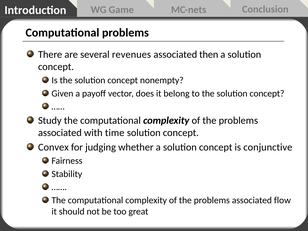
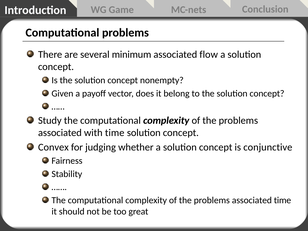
revenues: revenues -> minimum
then: then -> flow
associated flow: flow -> time
